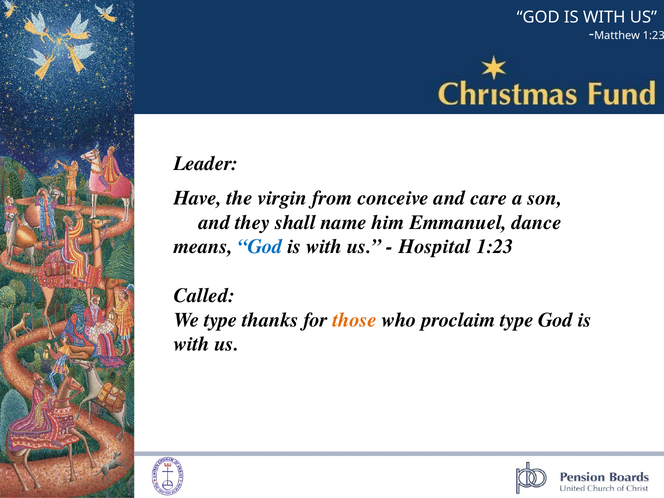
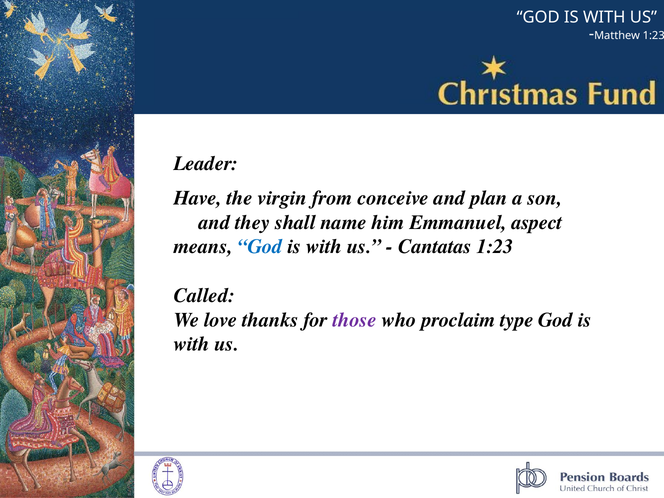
care: care -> plan
dance: dance -> aspect
Hospital: Hospital -> Cantatas
We type: type -> love
those colour: orange -> purple
